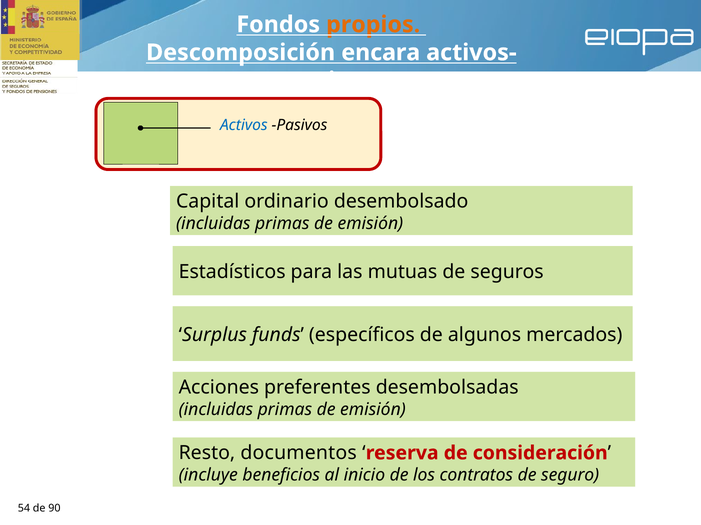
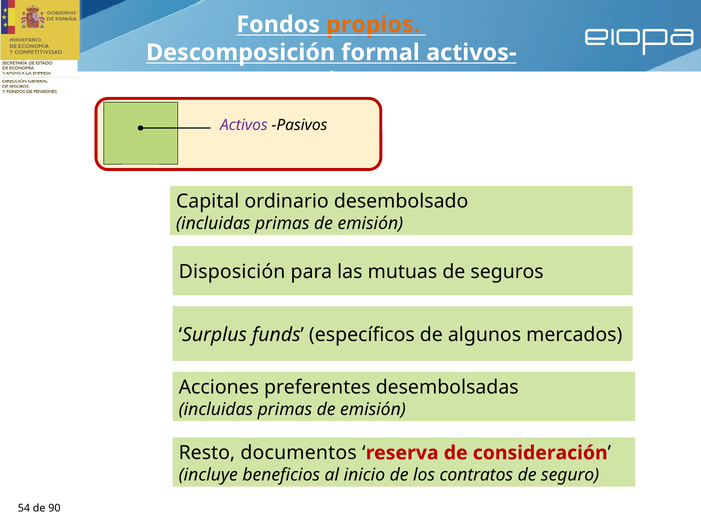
encara: encara -> formal
Activos colour: blue -> purple
Estadísticos: Estadísticos -> Disposición
